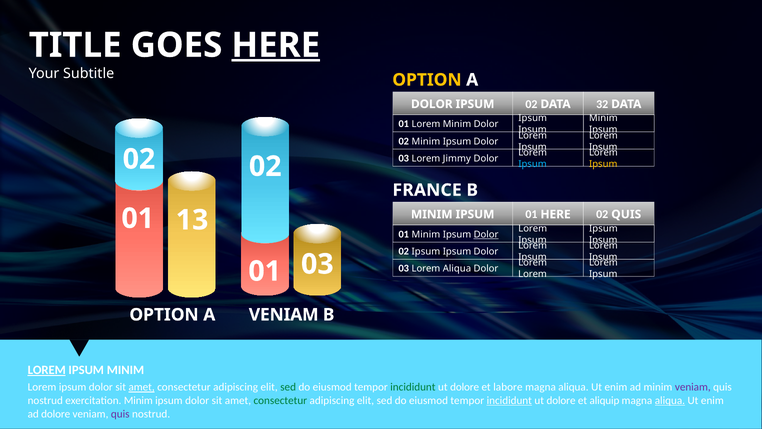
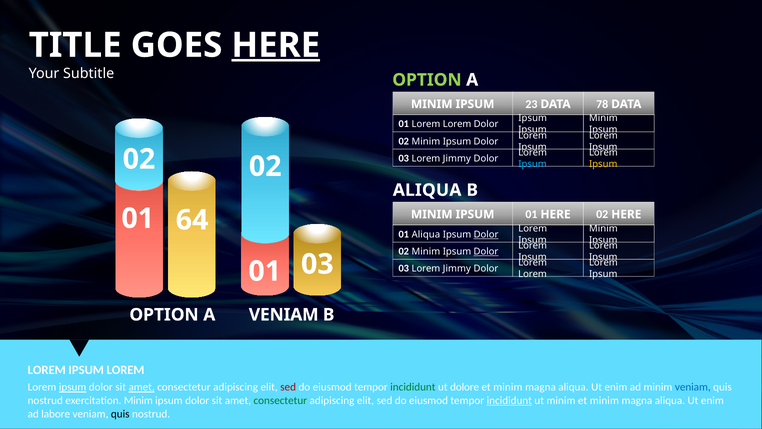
OPTION at (427, 80) colour: yellow -> light green
DOLOR at (432, 104): DOLOR -> MINIM
02 at (531, 104): 02 -> 23
32: 32 -> 78
01 Lorem Minim: Minim -> Lorem
FRANCE at (427, 190): FRANCE -> ALIQUA
02 QUIS: QUIS -> HERE
13: 13 -> 64
Ipsum at (603, 228): Ipsum -> Minim
01 Minim: Minim -> Aliqua
Ipsum at (426, 251): Ipsum -> Minim
Dolor at (486, 251) underline: none -> present
Aliqua at (457, 269): Aliqua -> Jimmy
LOREM at (47, 370) underline: present -> none
MINIM at (125, 370): MINIM -> LOREM
ipsum at (73, 387) underline: none -> present
sed at (288, 387) colour: green -> red
labore at (508, 387): labore -> minim
veniam at (693, 387) colour: purple -> blue
dolore at (561, 400): dolore -> minim
aliquip at (604, 400): aliquip -> minim
aliqua at (670, 400) underline: present -> none
ad dolore: dolore -> labore
quis at (120, 413) colour: purple -> black
